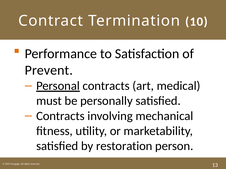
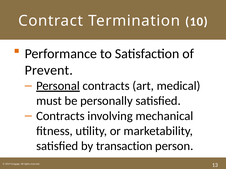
restoration: restoration -> transaction
